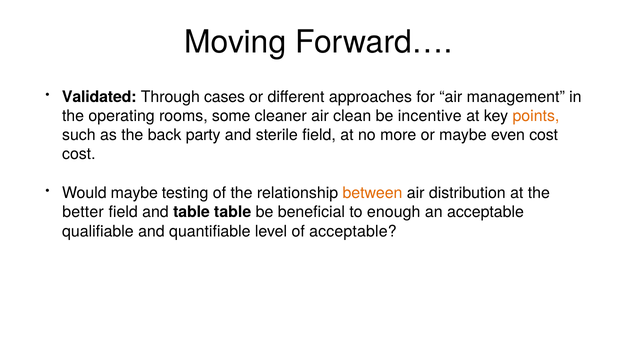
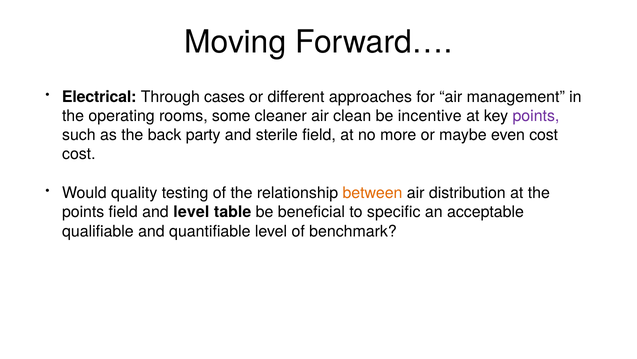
Validated: Validated -> Electrical
points at (536, 116) colour: orange -> purple
Would maybe: maybe -> quality
better at (83, 212): better -> points
and table: table -> level
enough: enough -> specific
of acceptable: acceptable -> benchmark
